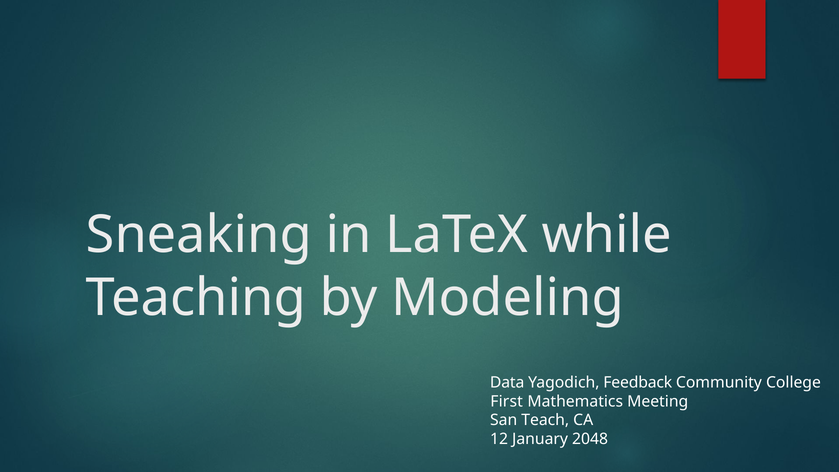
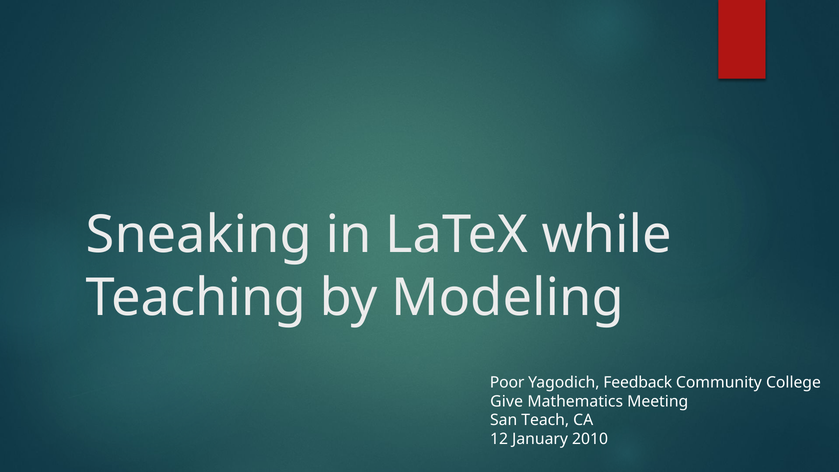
Data: Data -> Poor
First: First -> Give
2048: 2048 -> 2010
